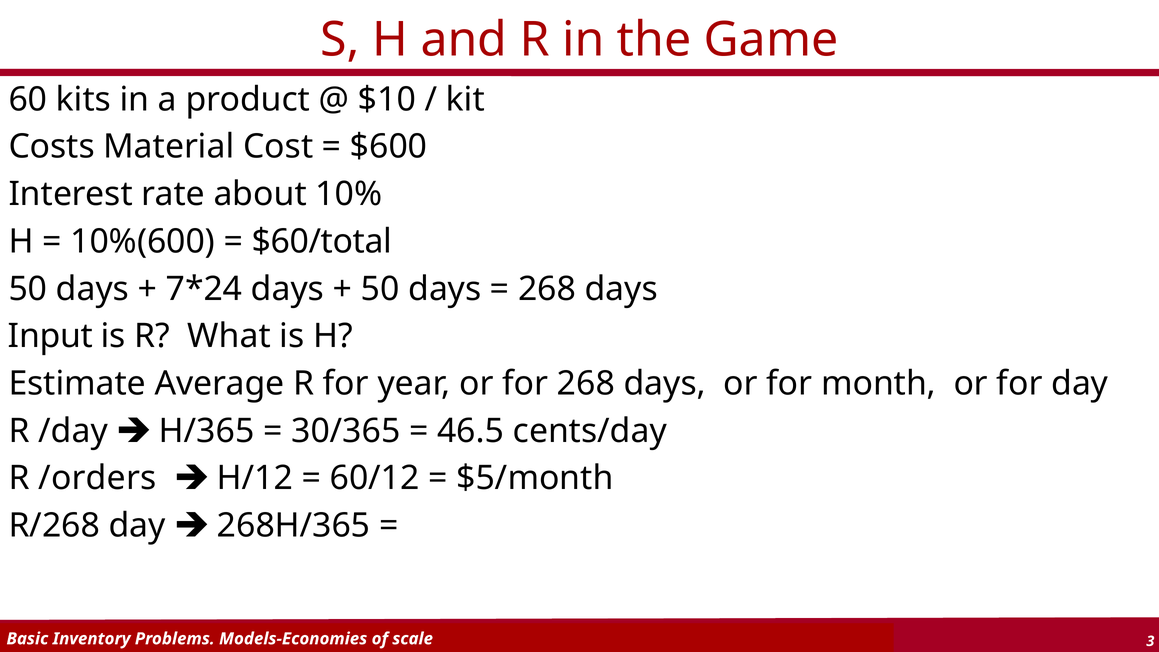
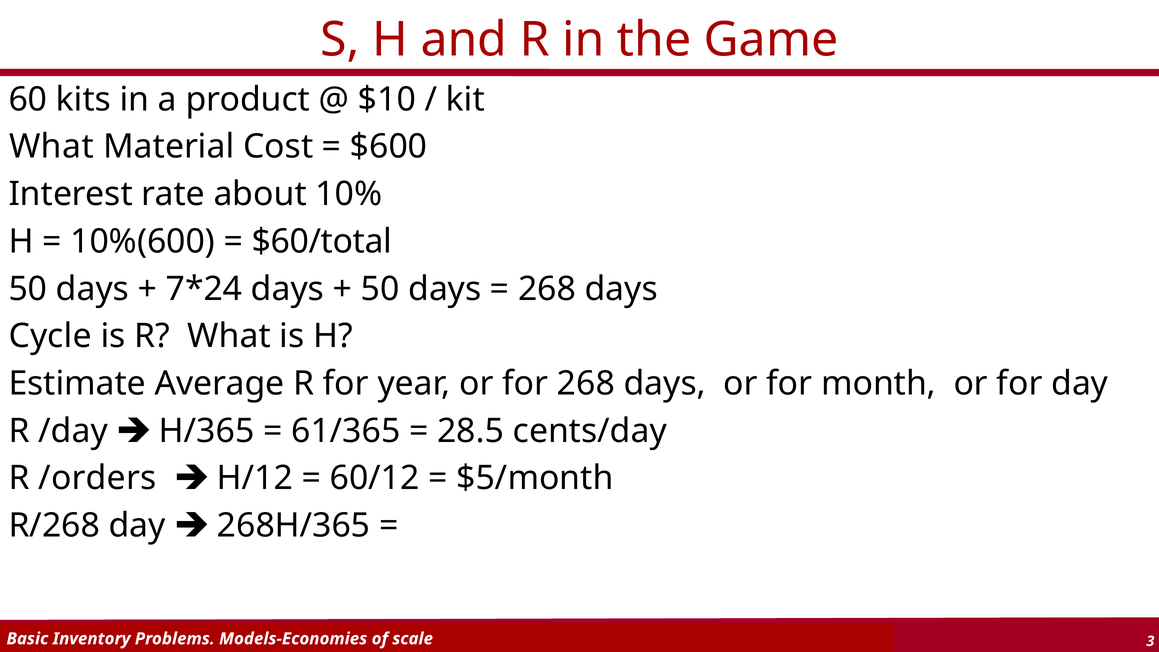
Costs at (52, 147): Costs -> What
Input: Input -> Cycle
30/365: 30/365 -> 61/365
46.5: 46.5 -> 28.5
